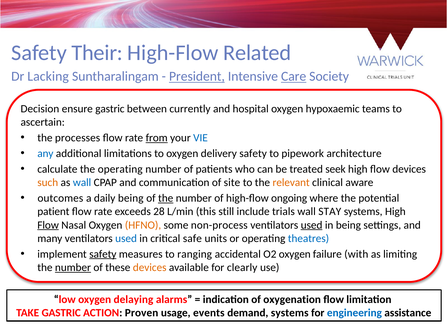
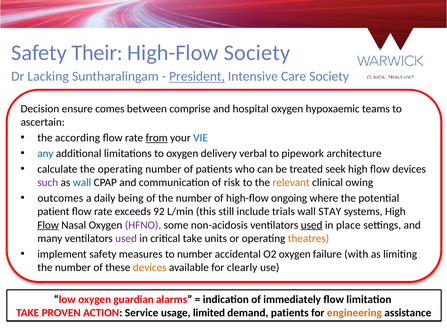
High-Flow Related: Related -> Society
Care underline: present -> none
ensure gastric: gastric -> comes
currently: currently -> comprise
processes: processes -> according
delivery safety: safety -> verbal
such colour: orange -> purple
site: site -> risk
aware: aware -> owing
the at (166, 198) underline: present -> none
28: 28 -> 92
HFNO colour: orange -> purple
non-process: non-process -> non-acidosis
in being: being -> place
used at (126, 239) colour: blue -> purple
critical safe: safe -> take
theatres colour: blue -> orange
safety at (103, 254) underline: present -> none
to ranging: ranging -> number
number at (73, 268) underline: present -> none
delaying: delaying -> guardian
oxygenation: oxygenation -> immediately
TAKE GASTRIC: GASTRIC -> PROVEN
Proven: Proven -> Service
events: events -> limited
demand systems: systems -> patients
engineering colour: blue -> orange
